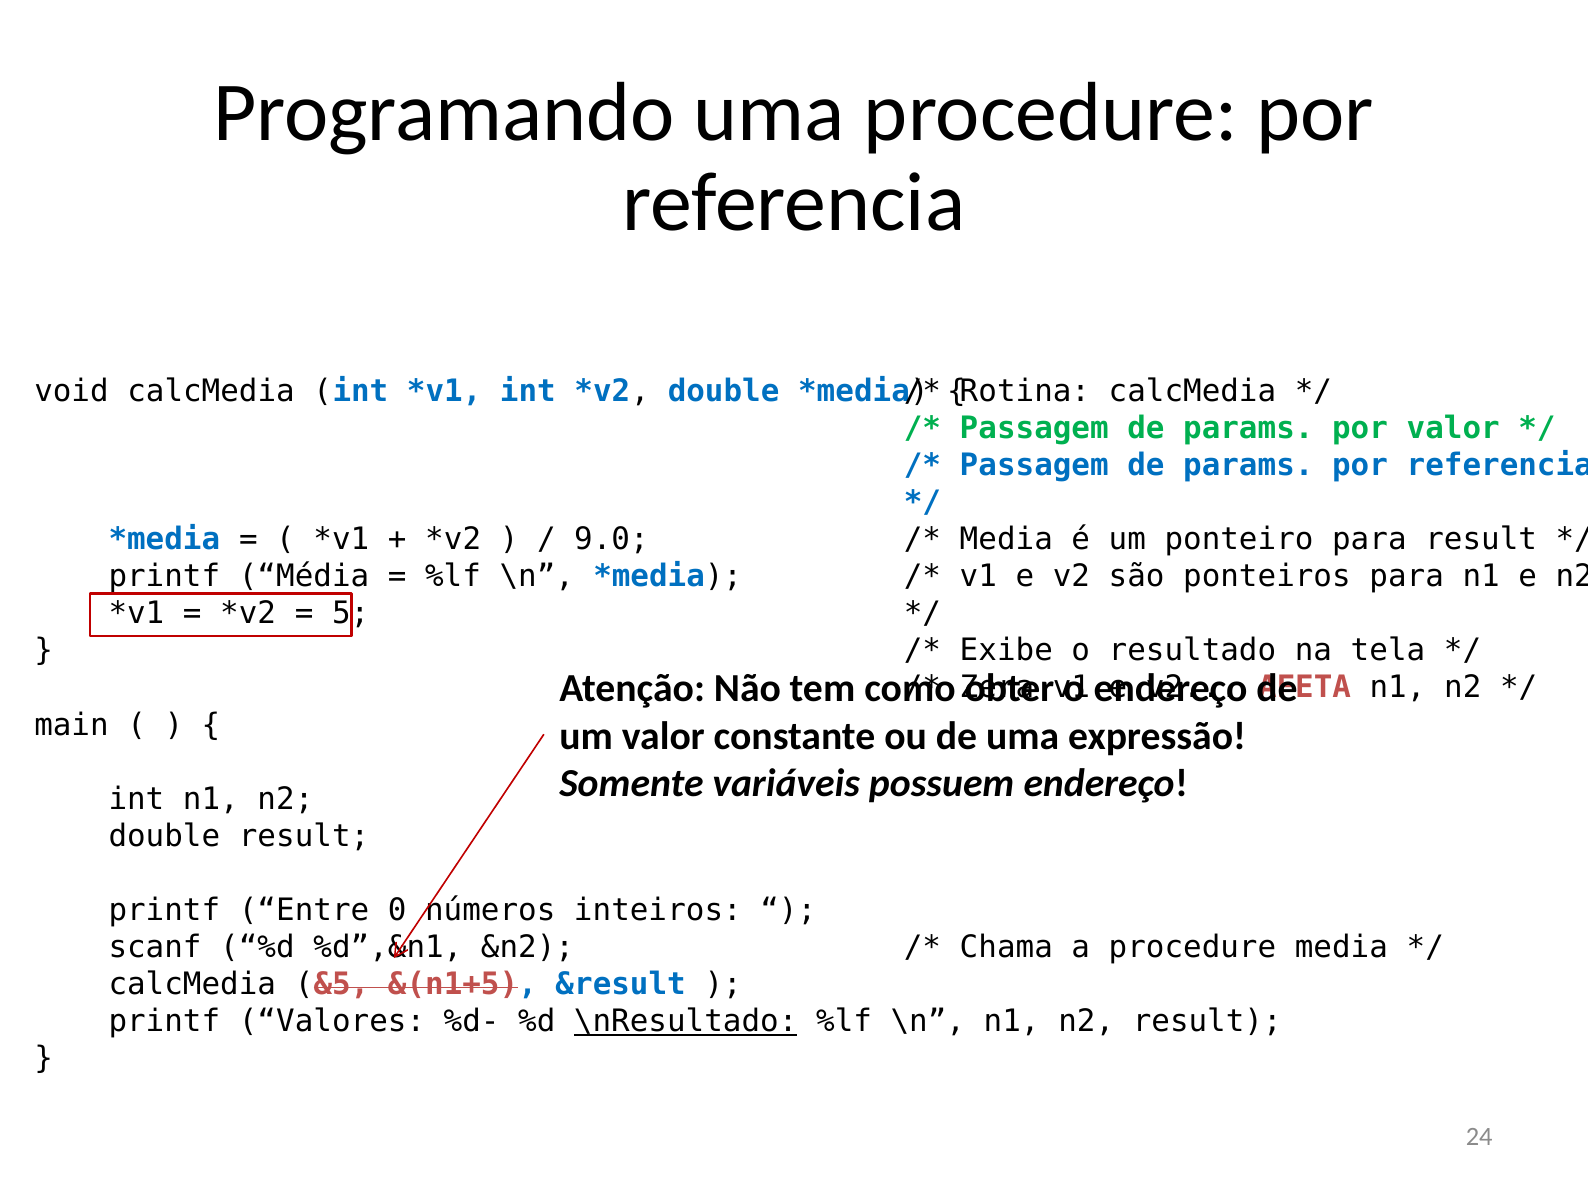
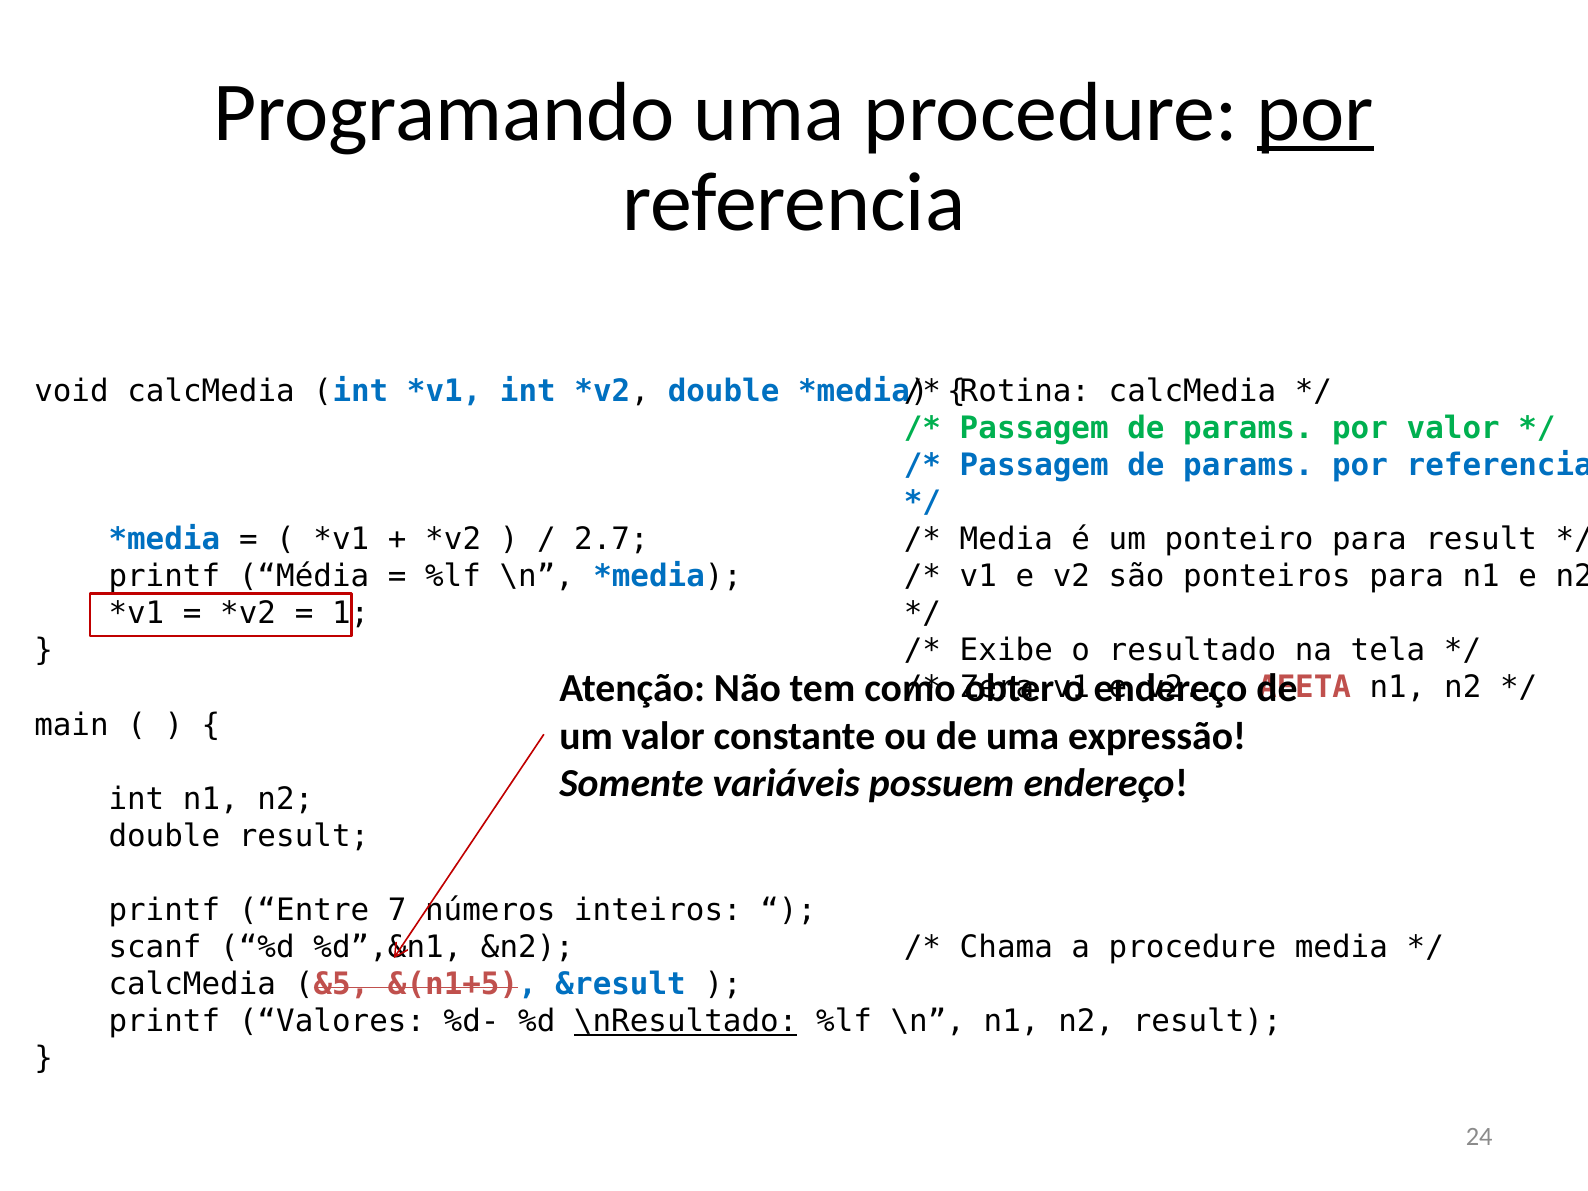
por at (1315, 113) underline: none -> present
9.0: 9.0 -> 2.7
5: 5 -> 1
0: 0 -> 7
